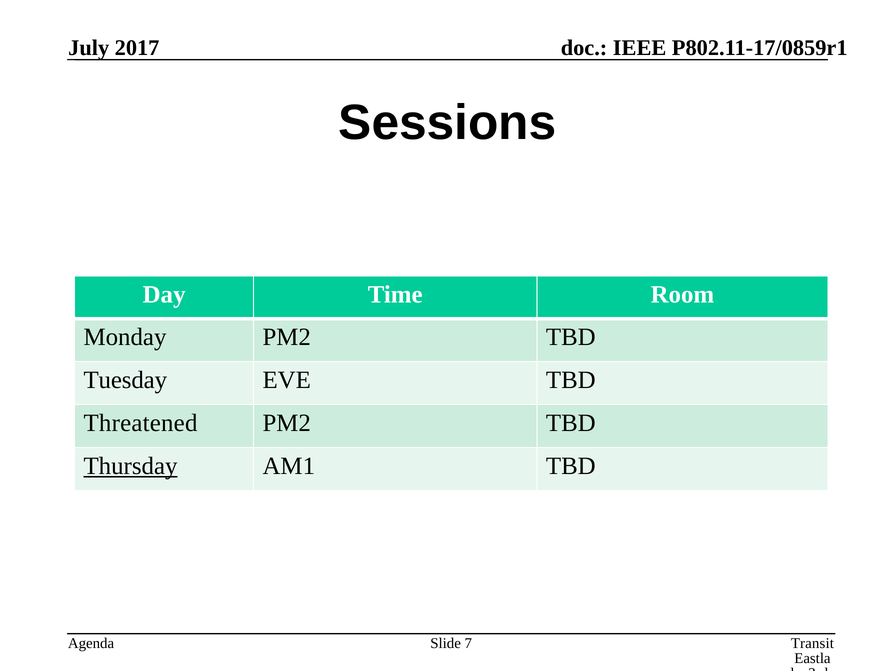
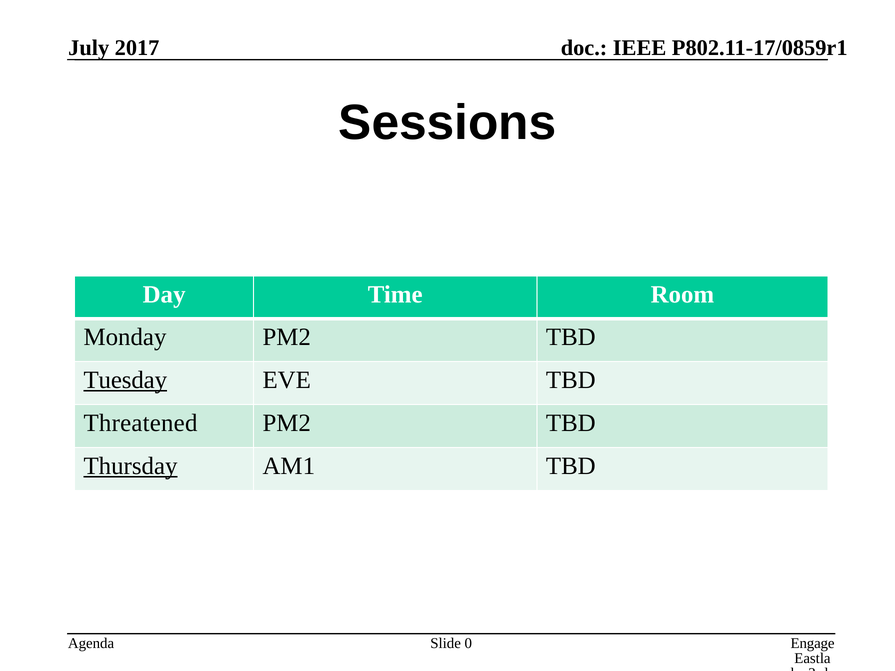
Tuesday underline: none -> present
Transit: Transit -> Engage
7: 7 -> 0
